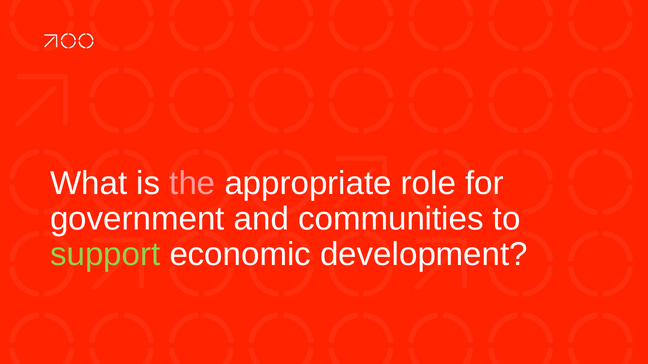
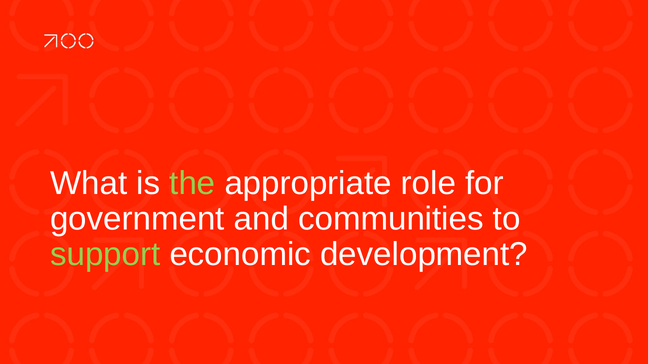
the colour: pink -> light green
